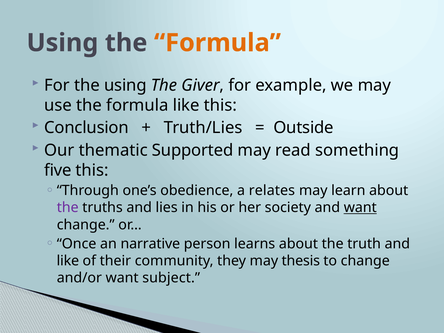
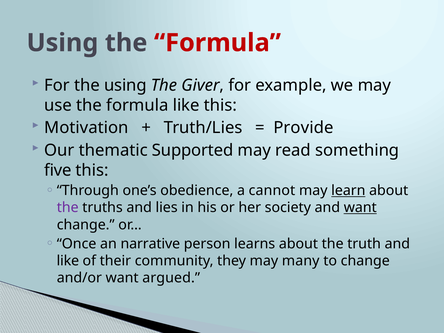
Formula at (217, 43) colour: orange -> red
Conclusion: Conclusion -> Motivation
Outside: Outside -> Provide
relates: relates -> cannot
learn underline: none -> present
thesis: thesis -> many
subject: subject -> argued
